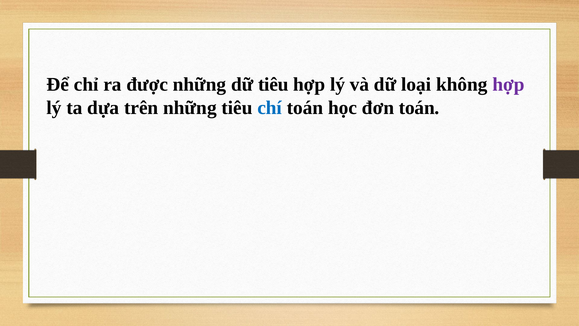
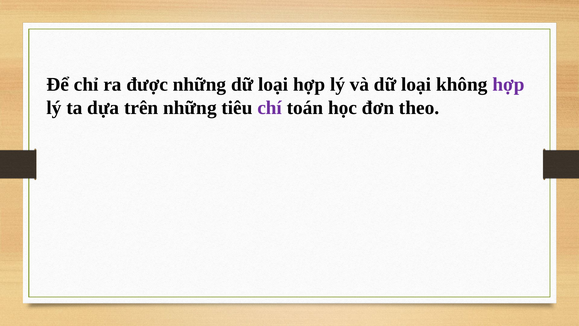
những dữ tiêu: tiêu -> loại
chí colour: blue -> purple
đơn toán: toán -> theo
